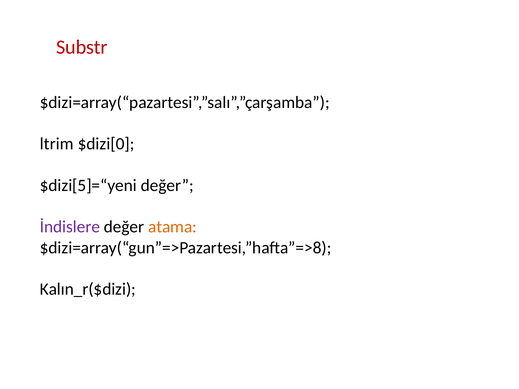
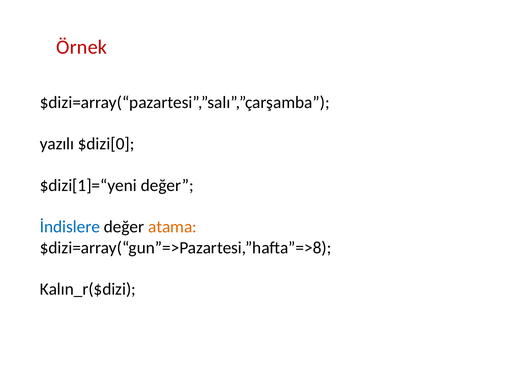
Substr: Substr -> Örnek
ltrim: ltrim -> yazılı
$dizi[5]=“yeni: $dizi[5]=“yeni -> $dizi[1]=“yeni
İndislere colour: purple -> blue
